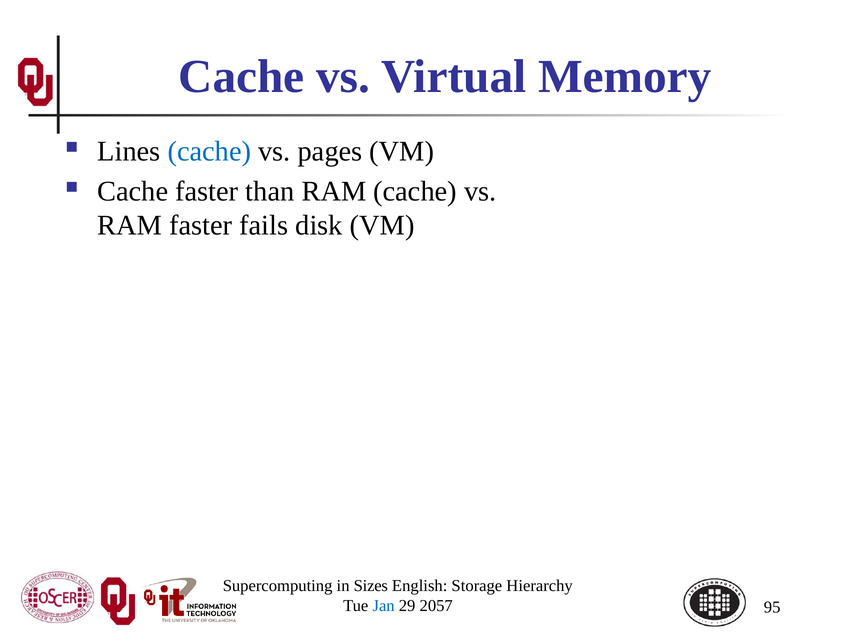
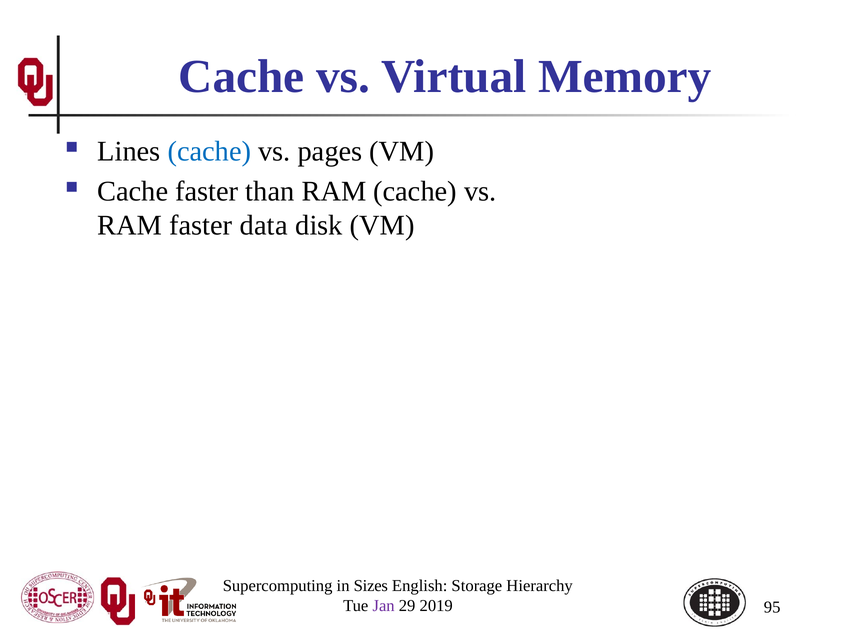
fails: fails -> data
Jan colour: blue -> purple
2057: 2057 -> 2019
